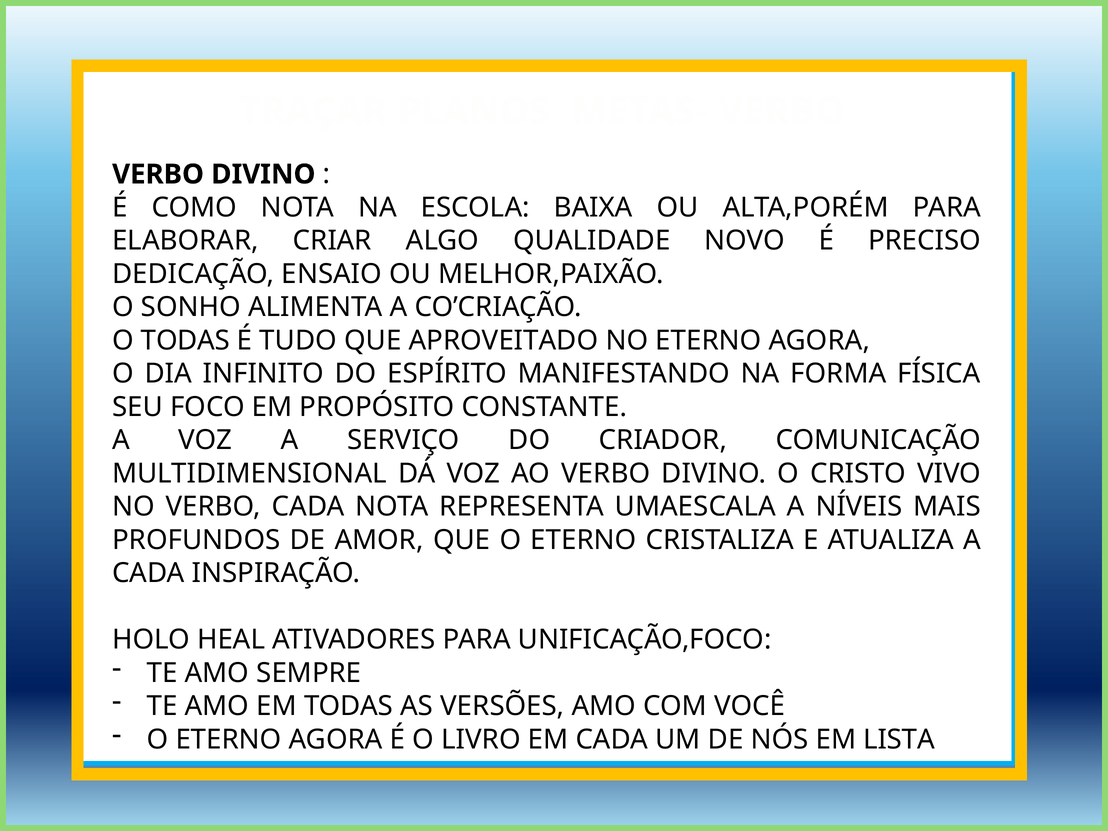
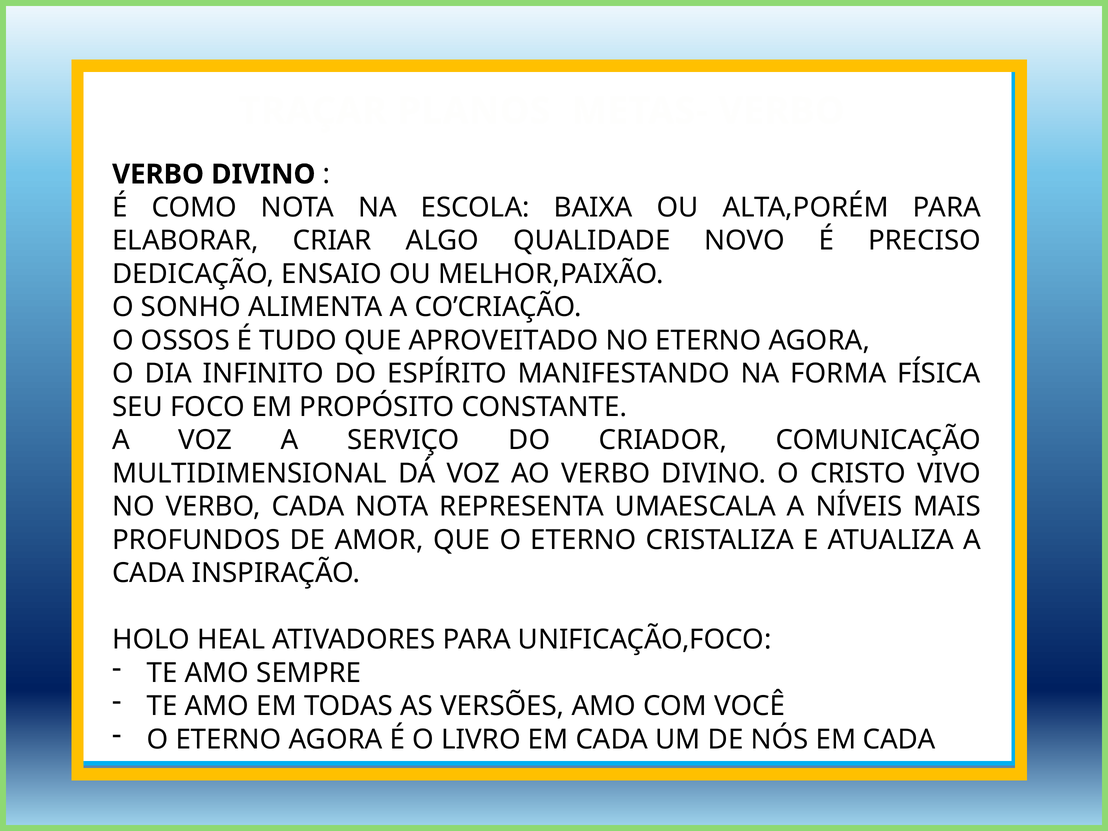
O TODAS: TODAS -> OSSOS
NÓS EM LISTA: LISTA -> CADA
